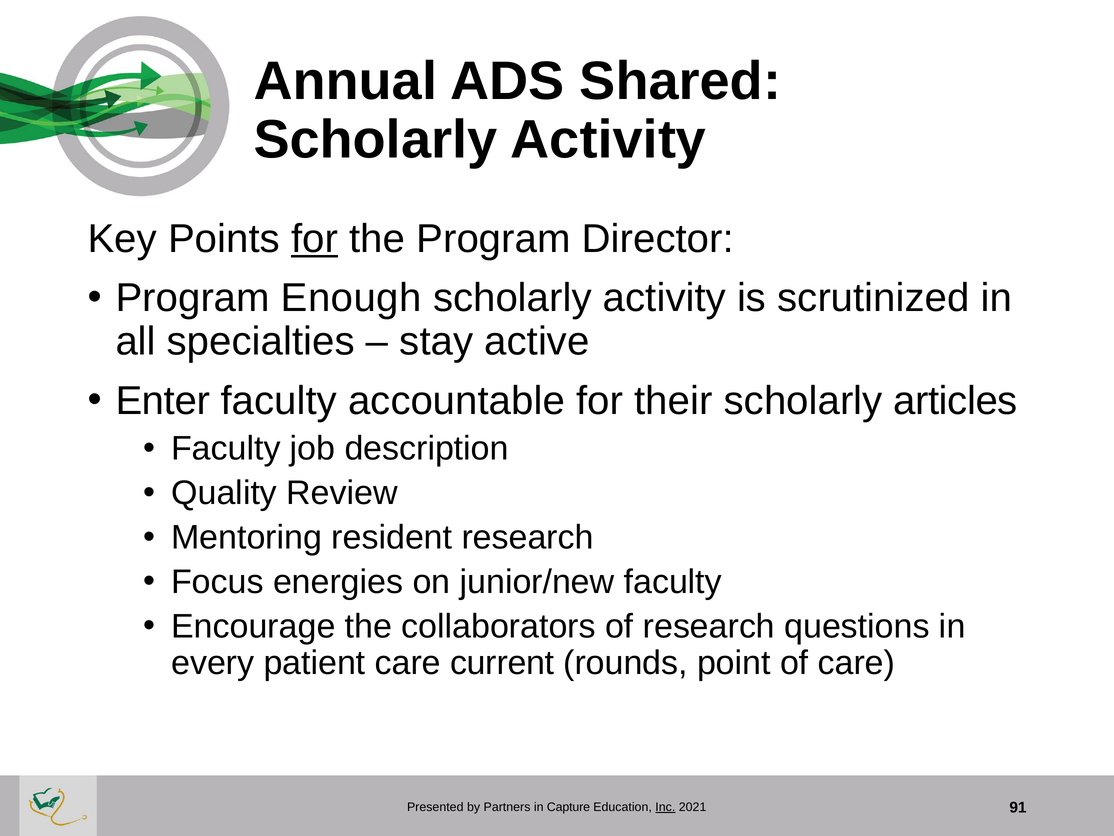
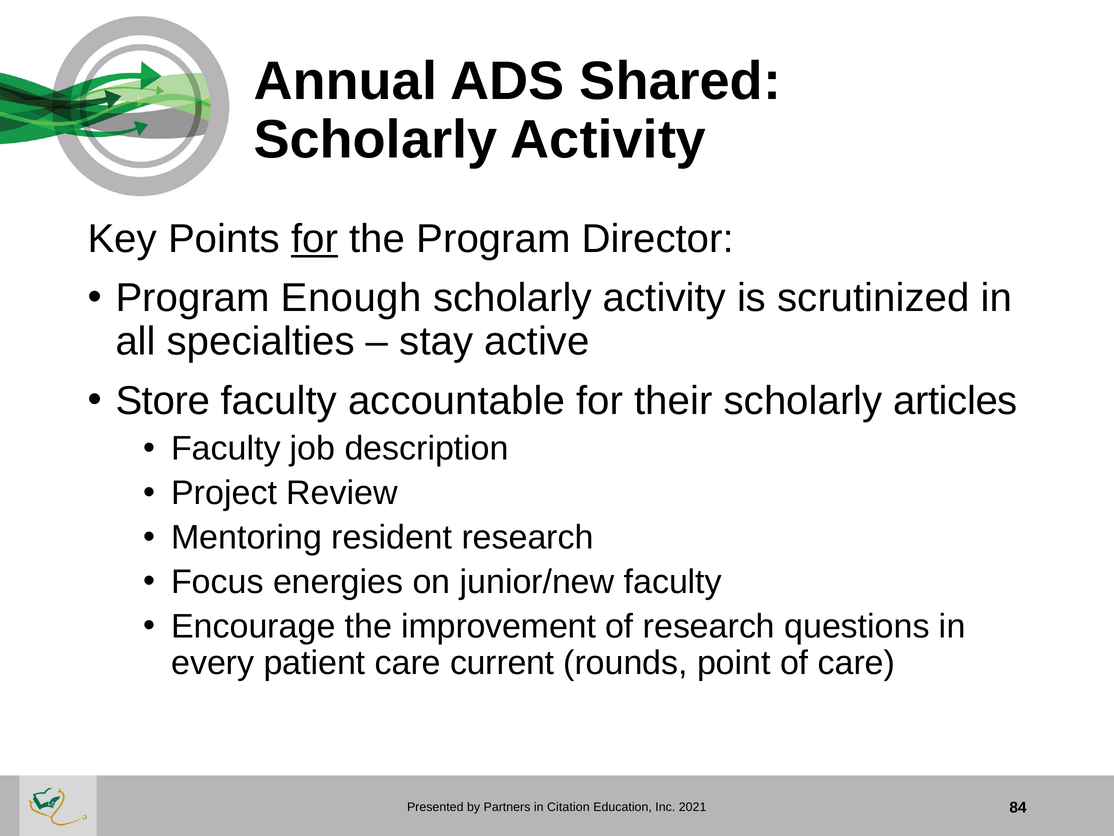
Enter: Enter -> Store
Quality: Quality -> Project
collaborators: collaborators -> improvement
Capture: Capture -> Citation
Inc underline: present -> none
91: 91 -> 84
